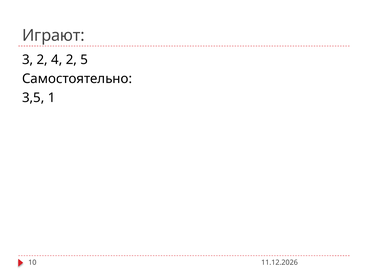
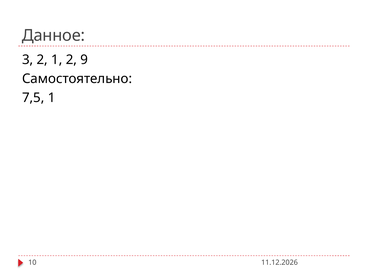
Играют: Играют -> Данное
2 4: 4 -> 1
5: 5 -> 9
3,5: 3,5 -> 7,5
